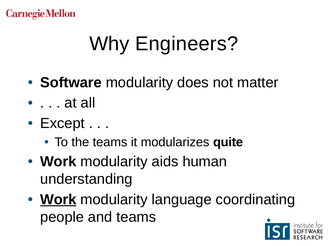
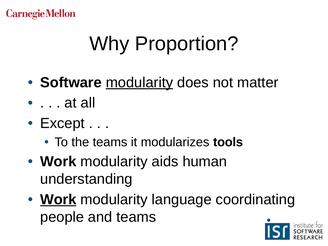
Engineers: Engineers -> Proportion
modularity at (139, 82) underline: none -> present
quite: quite -> tools
